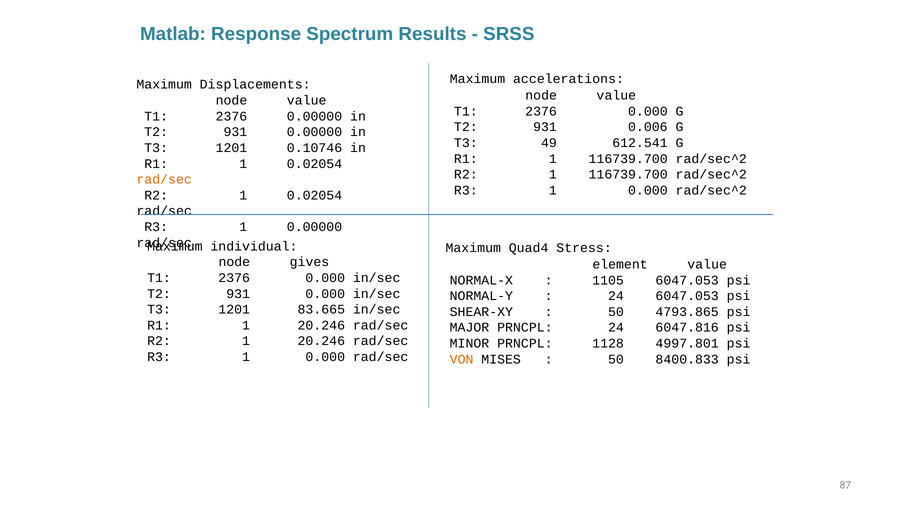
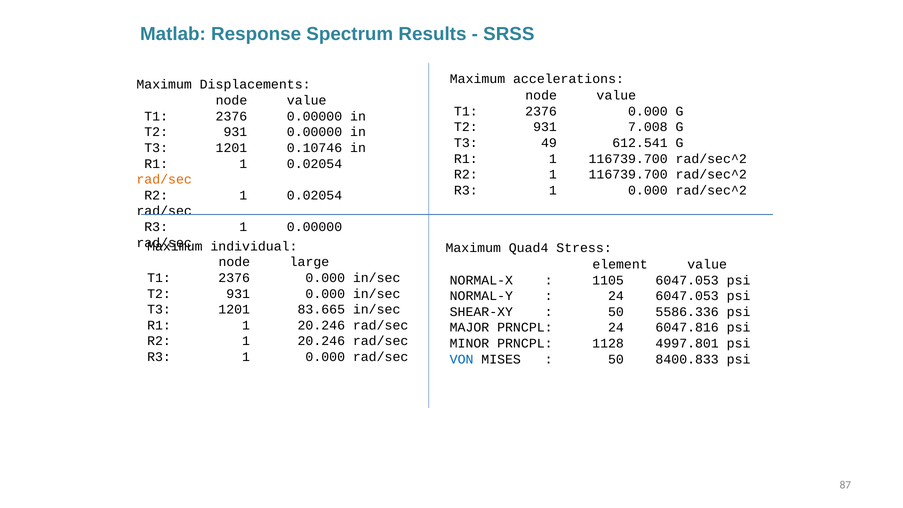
0.006: 0.006 -> 7.008
gives: gives -> large
4793.865: 4793.865 -> 5586.336
VON colour: orange -> blue
